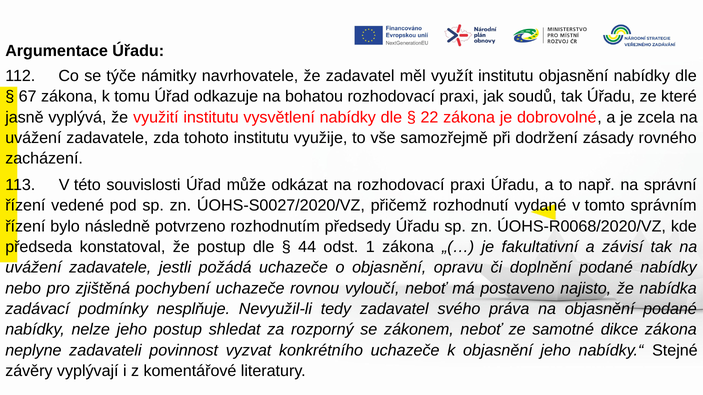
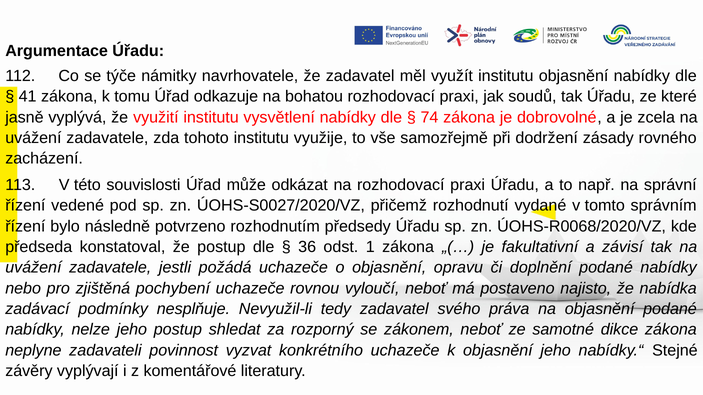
67: 67 -> 41
22: 22 -> 74
44: 44 -> 36
